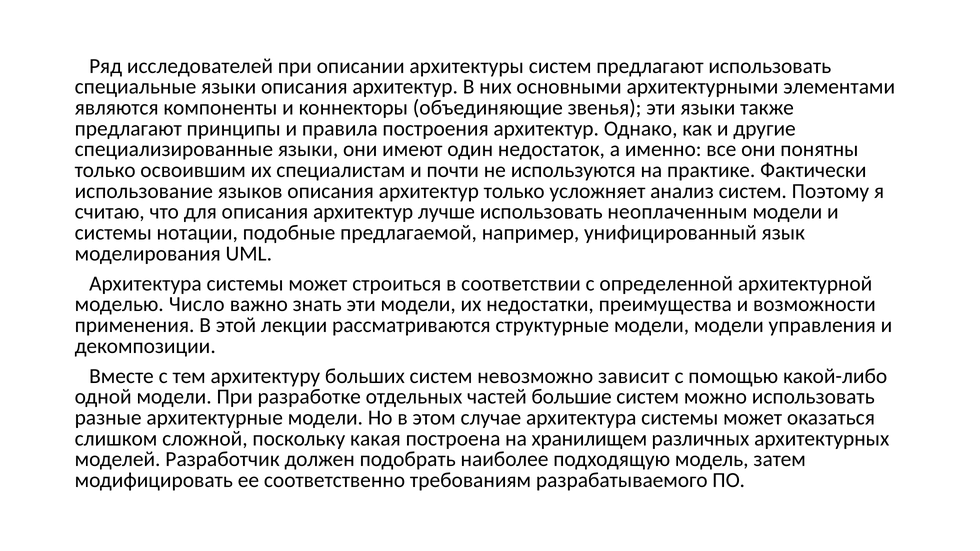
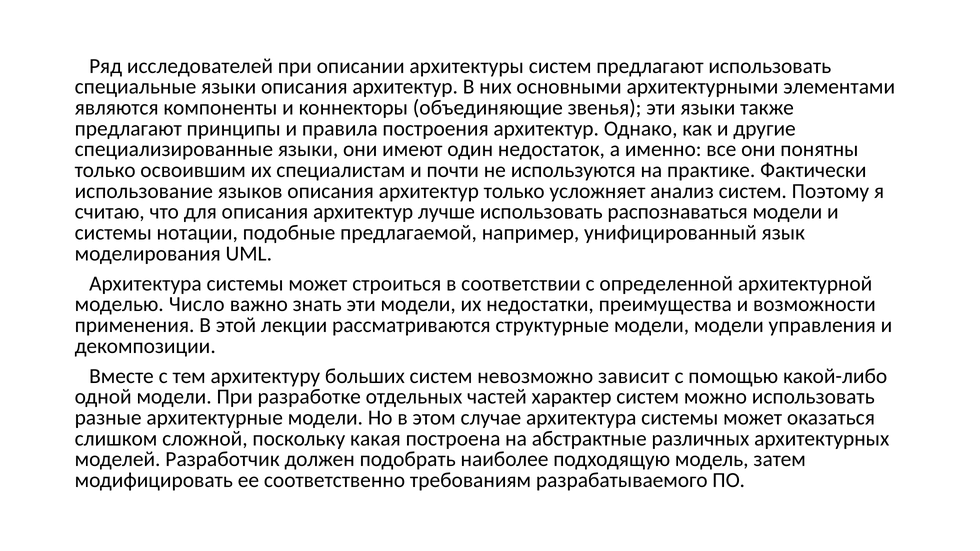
неоплаченным: неоплаченным -> распознаваться
большие: большие -> характер
хранилищем: хранилищем -> абстрактные
